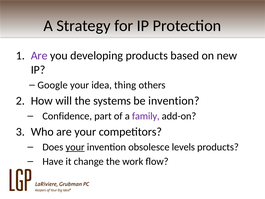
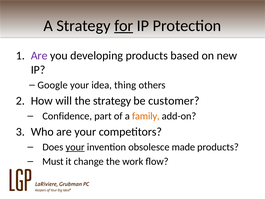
for underline: none -> present
the systems: systems -> strategy
be invention: invention -> customer
family colour: purple -> orange
levels: levels -> made
Have: Have -> Must
